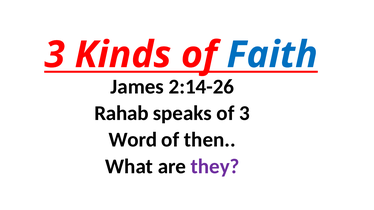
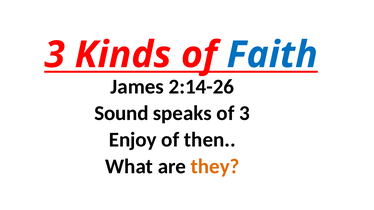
Rahab: Rahab -> Sound
Word: Word -> Enjoy
they colour: purple -> orange
